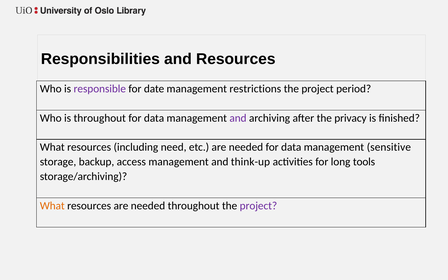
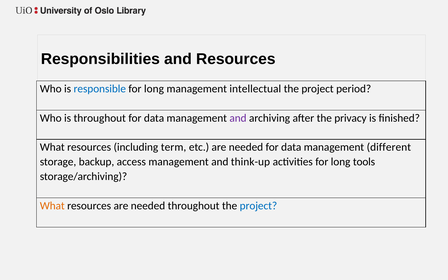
responsible colour: purple -> blue
date at (154, 89): date -> long
restrictions: restrictions -> intellectual
need: need -> term
sensitive: sensitive -> different
project at (258, 206) colour: purple -> blue
